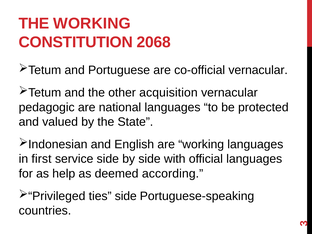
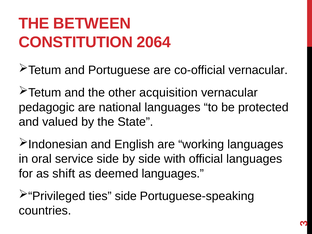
THE WORKING: WORKING -> BETWEEN
2068: 2068 -> 2064
first: first -> oral
help: help -> shift
deemed according: according -> languages
